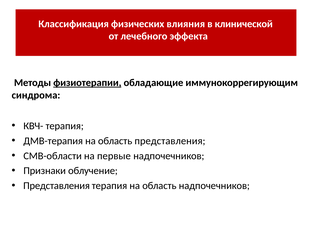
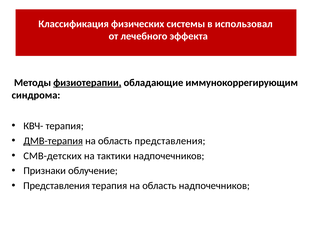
влияния: влияния -> системы
клинической: клинической -> использовал
ДМВ-терапия underline: none -> present
СМВ-области: СМВ-области -> СМВ-детских
первые: первые -> тактики
